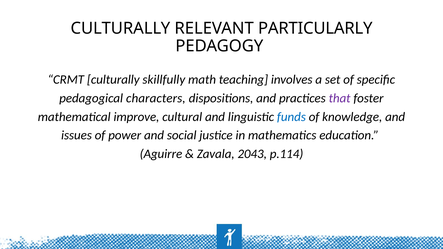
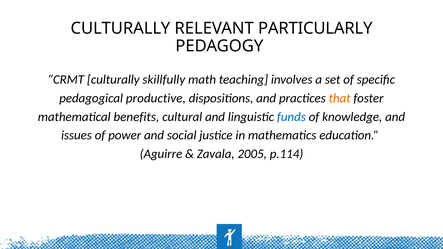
characters: characters -> productive
that colour: purple -> orange
improve: improve -> benefits
2043: 2043 -> 2005
